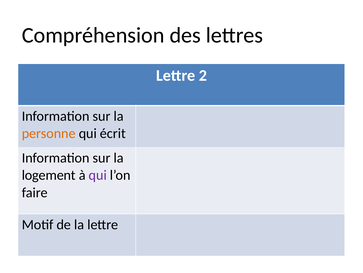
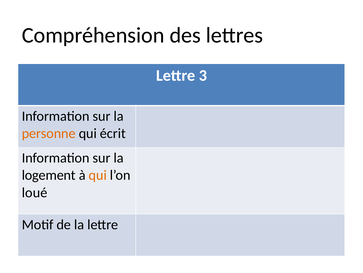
2: 2 -> 3
qui at (98, 175) colour: purple -> orange
faire: faire -> loué
